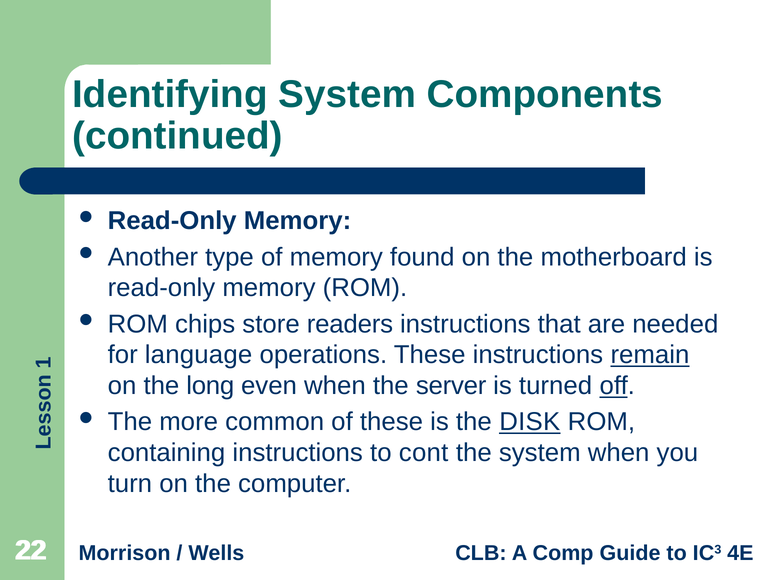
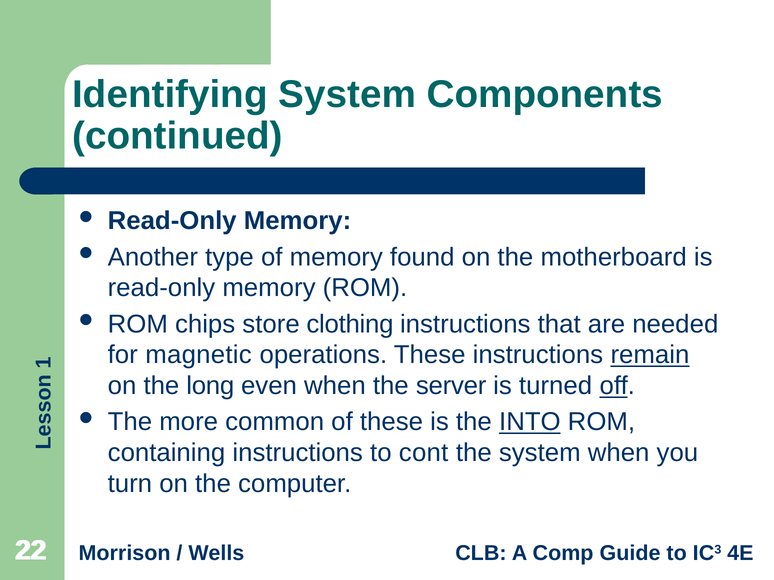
readers: readers -> clothing
language: language -> magnetic
DISK: DISK -> INTO
